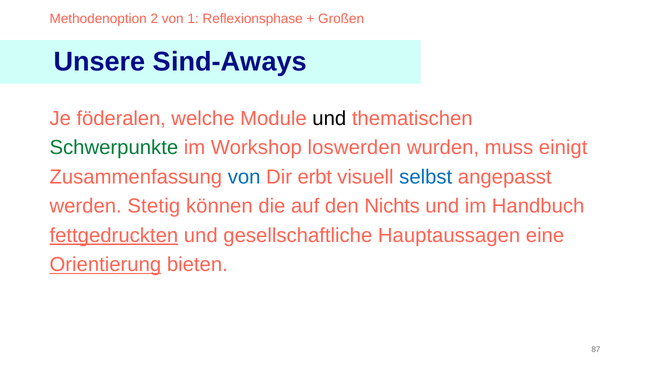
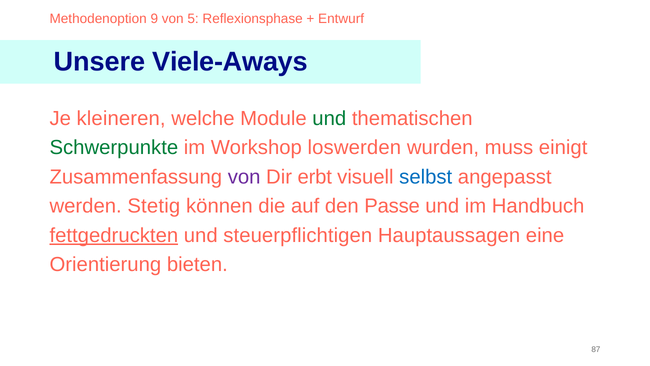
2: 2 -> 9
1: 1 -> 5
Großen: Großen -> Entwurf
Sind-Aways: Sind-Aways -> Viele-Aways
föderalen: föderalen -> kleineren
und at (329, 118) colour: black -> green
von at (244, 177) colour: blue -> purple
Nichts: Nichts -> Passe
gesellschaftliche: gesellschaftliche -> steuerpflichtigen
Orientierung underline: present -> none
